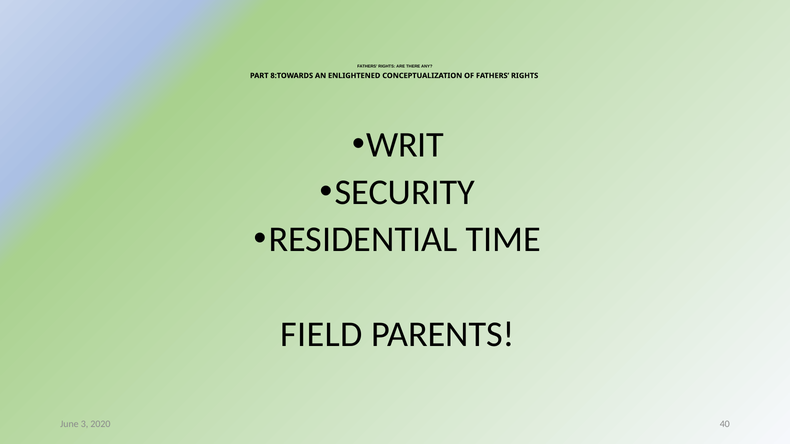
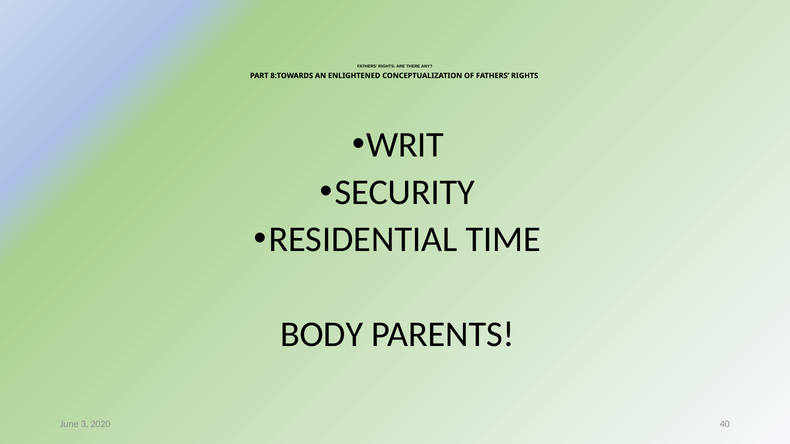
FIELD: FIELD -> BODY
